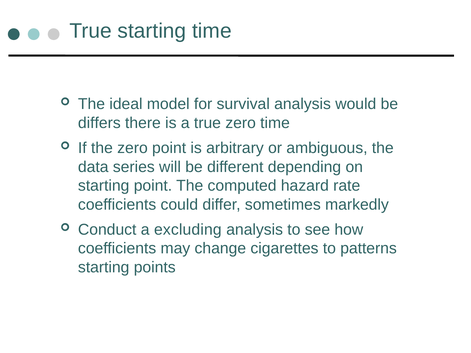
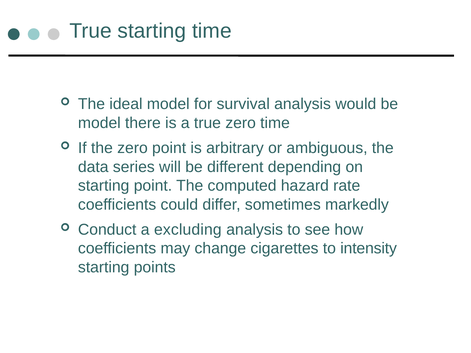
differs at (99, 123): differs -> model
patterns: patterns -> intensity
